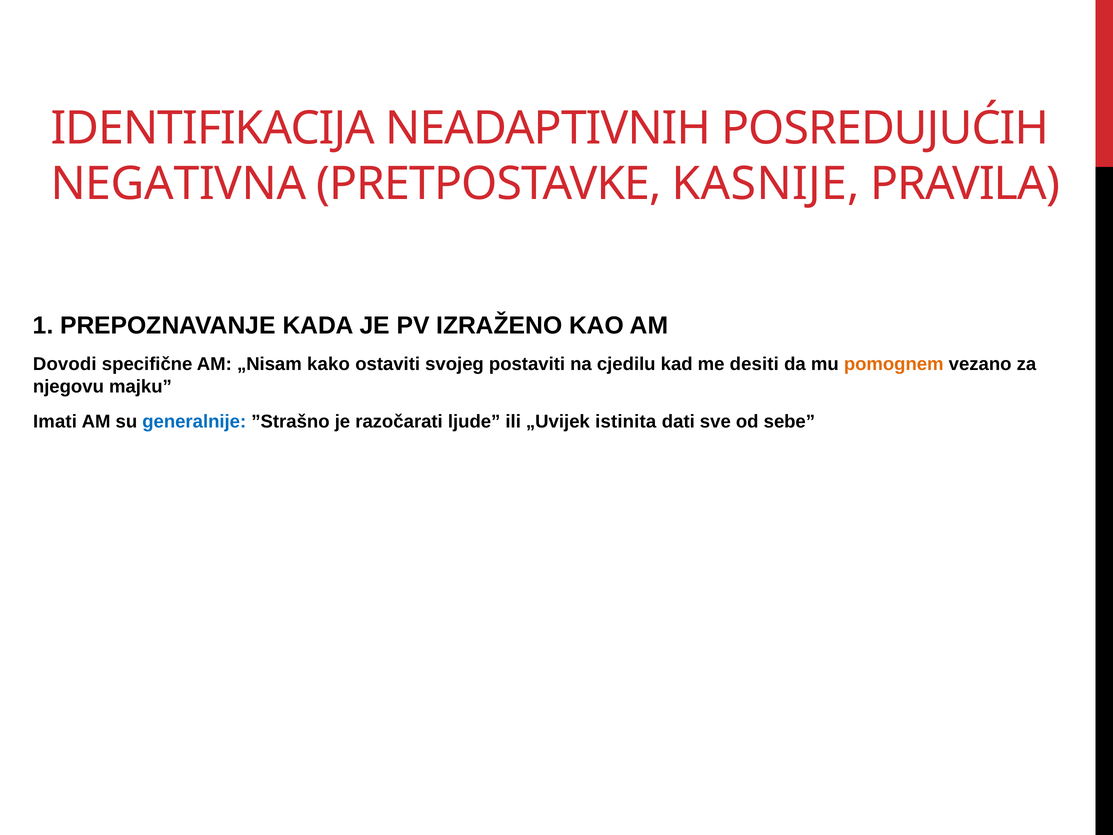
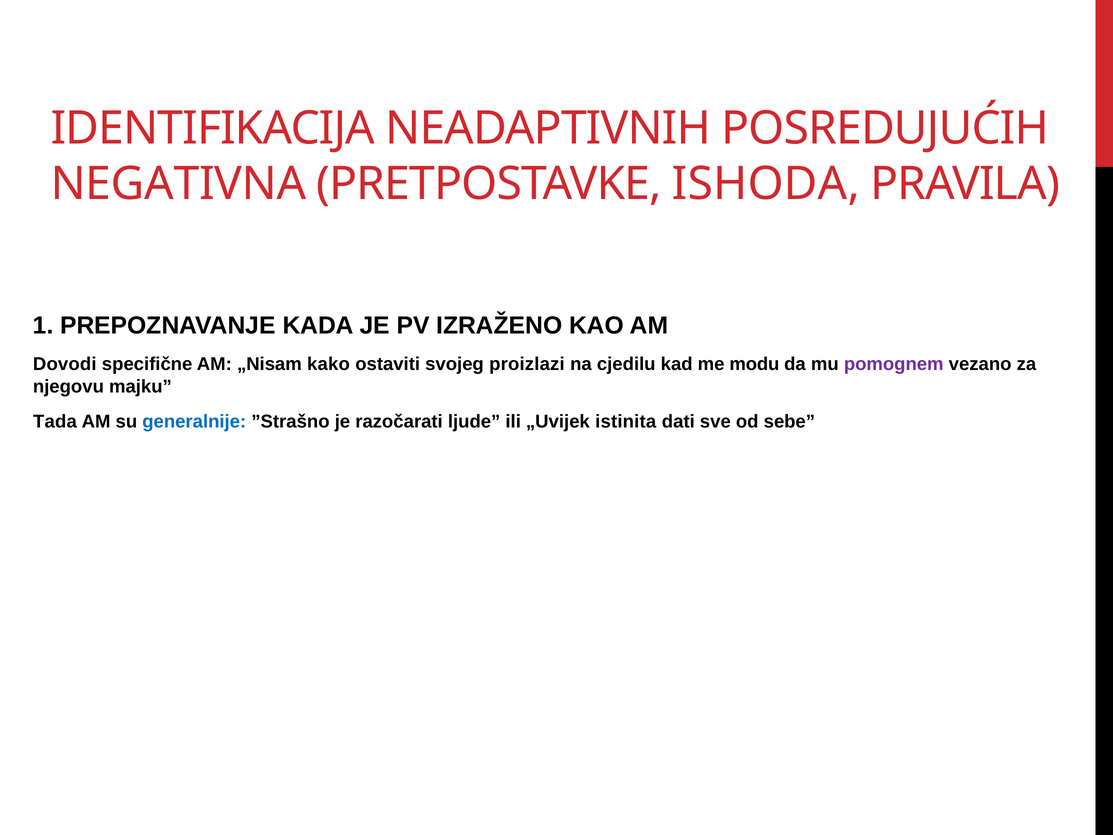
KASNIJE: KASNIJE -> ISHODA
postaviti: postaviti -> proizlazi
desiti: desiti -> modu
pomognem colour: orange -> purple
Imati: Imati -> Tada
